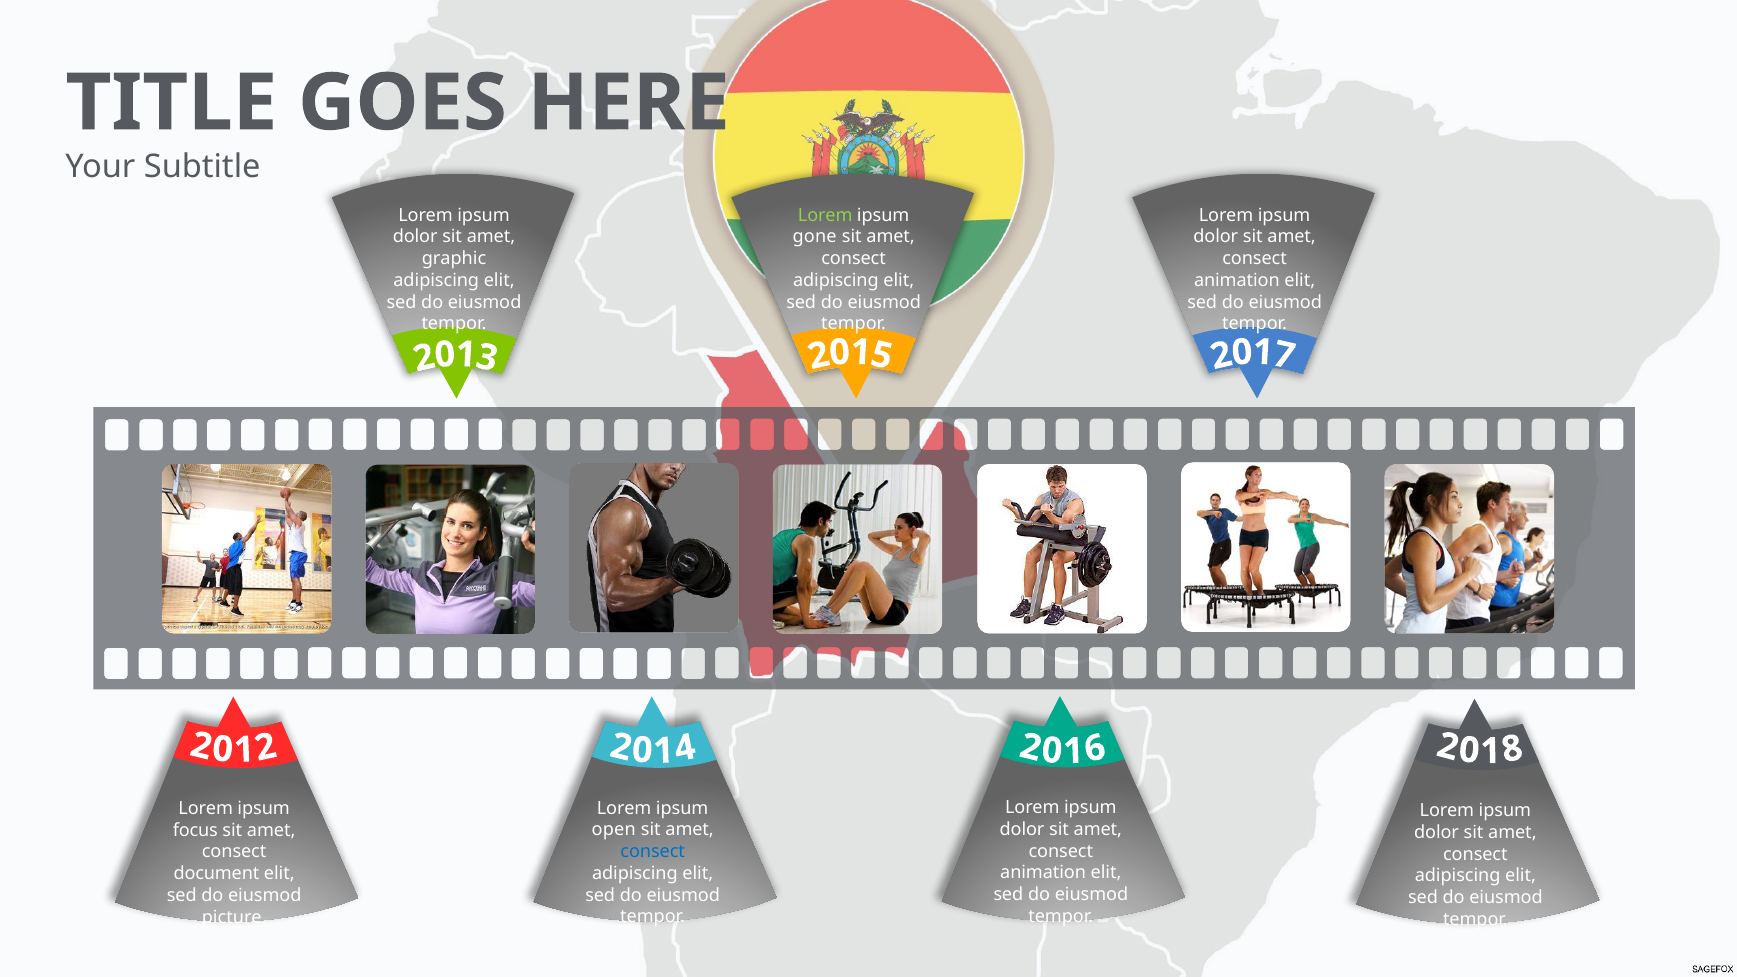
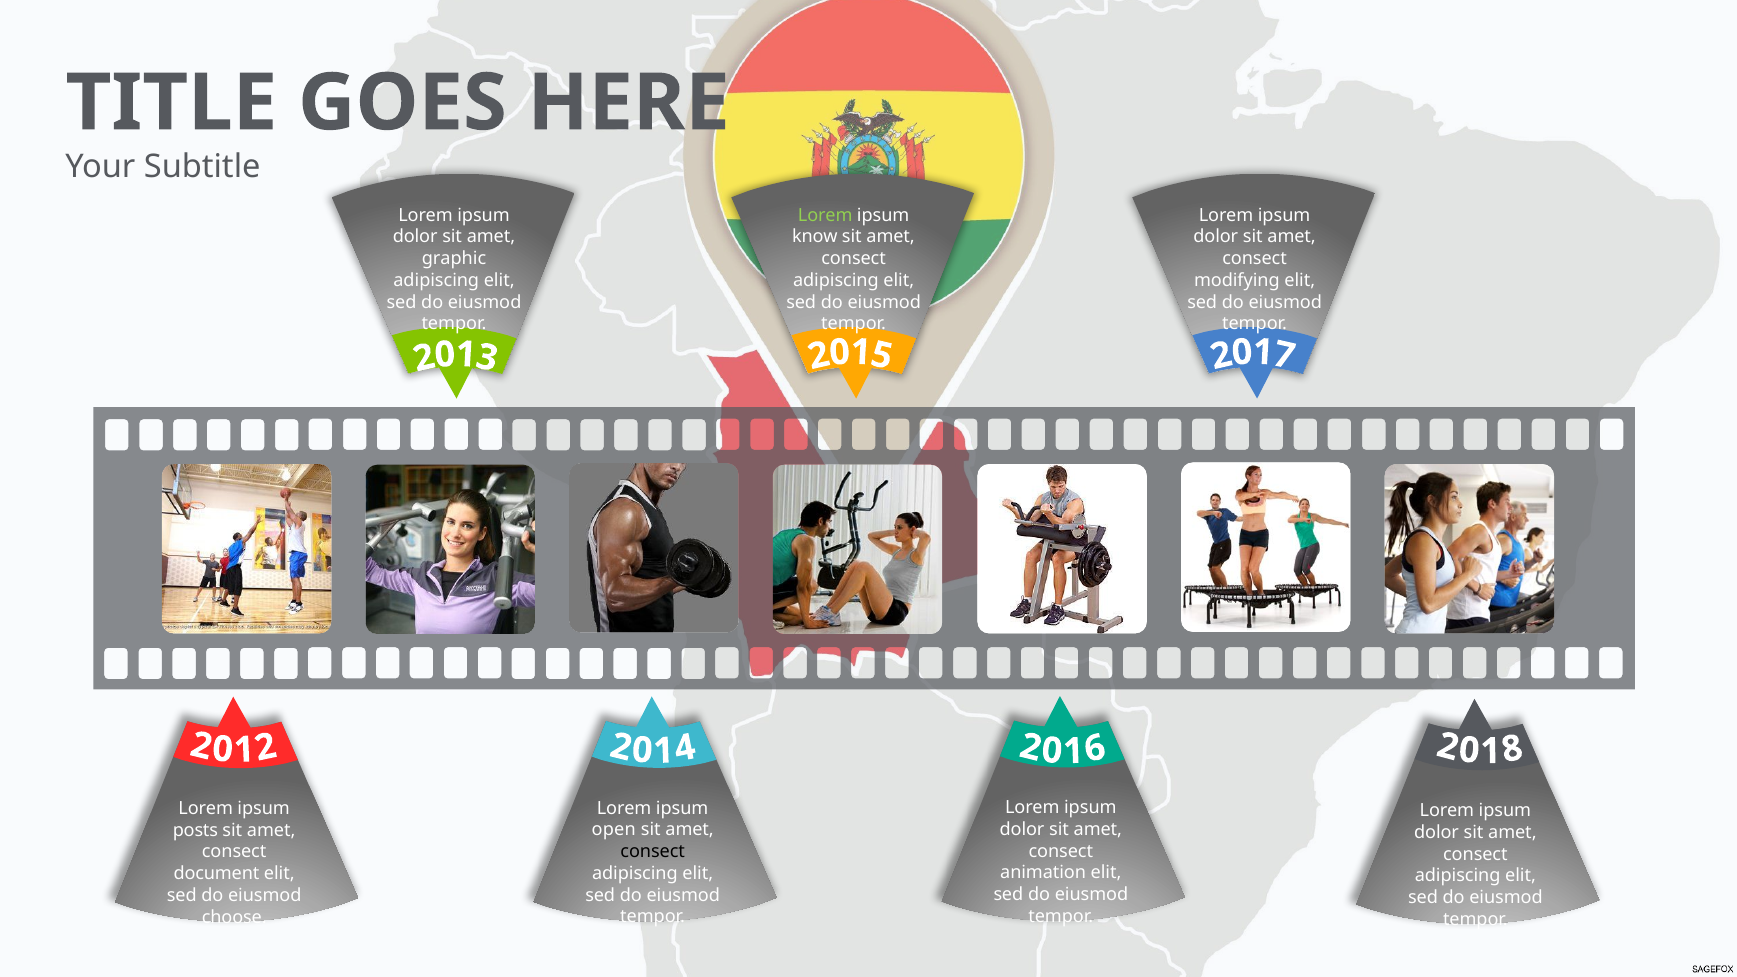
gone: gone -> know
animation at (1237, 280): animation -> modifying
focus: focus -> posts
consect at (653, 852) colour: blue -> black
picture: picture -> choose
